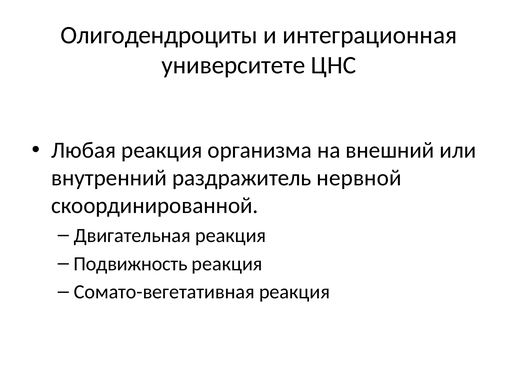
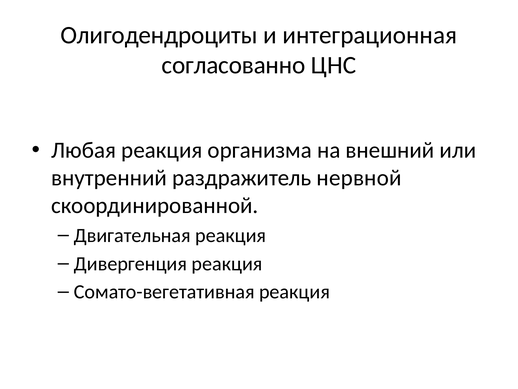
университете: университете -> согласованно
Подвижность: Подвижность -> Дивергенция
